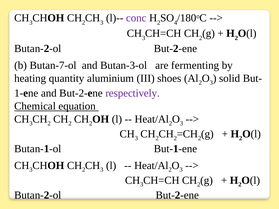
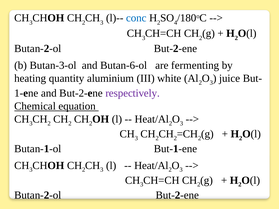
conc colour: purple -> blue
Butan-7-ol: Butan-7-ol -> Butan-3-ol
Butan-3-ol: Butan-3-ol -> Butan-6-ol
shoes: shoes -> white
solid: solid -> juice
